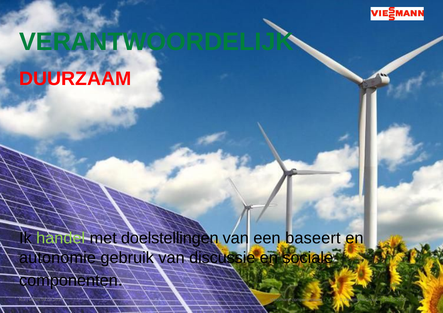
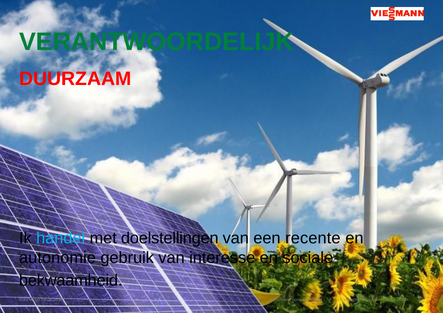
handel colour: light green -> light blue
baseert: baseert -> recente
discussie: discussie -> interesse
componenten: componenten -> bekwaamheid
